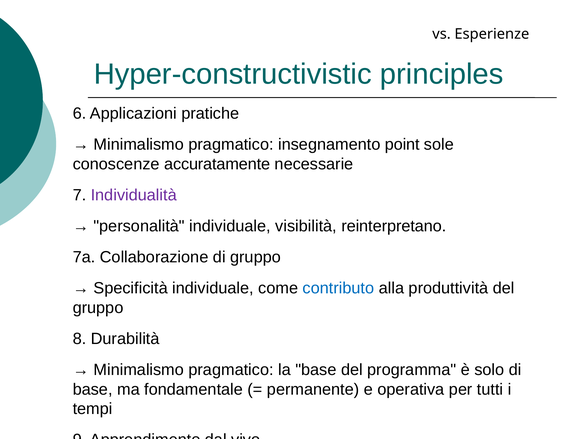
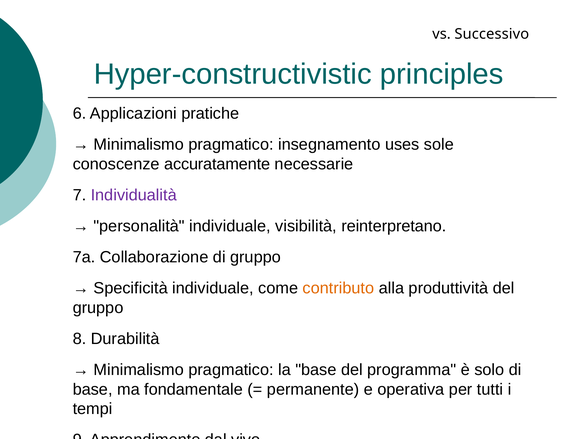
Esperienze: Esperienze -> Successivo
point: point -> uses
contributo colour: blue -> orange
